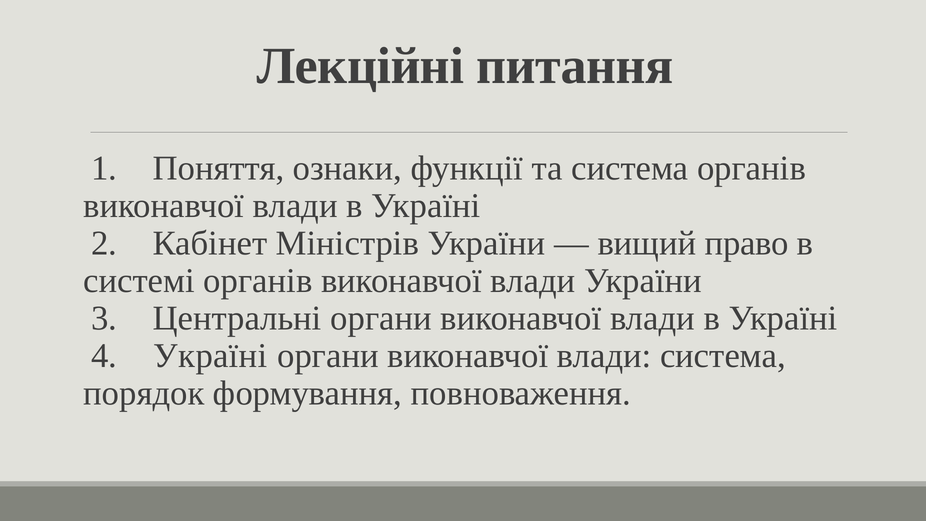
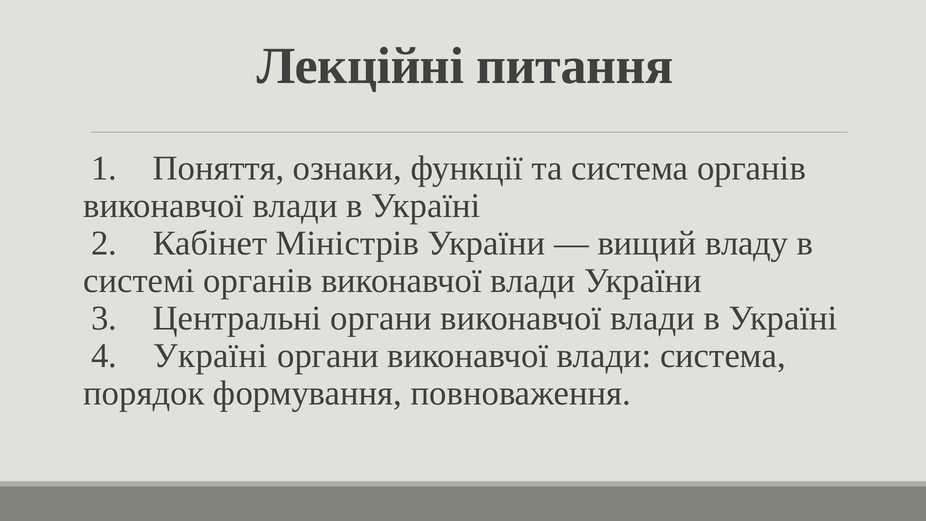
право: право -> владу
